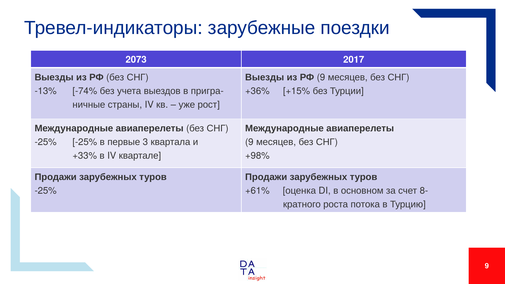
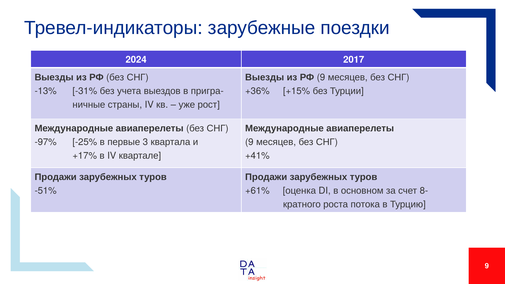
2073: 2073 -> 2024
-74%: -74% -> -31%
-25% at (46, 142): -25% -> -97%
+98%: +98% -> +41%
+33%: +33% -> +17%
-25% at (46, 191): -25% -> -51%
